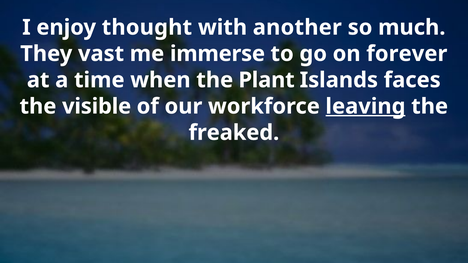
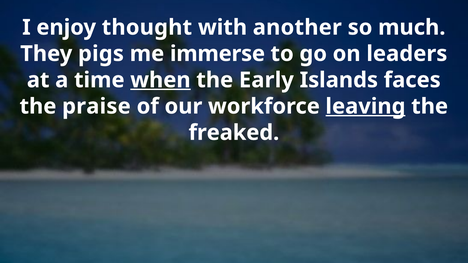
vast: vast -> pigs
forever: forever -> leaders
when underline: none -> present
Plant: Plant -> Early
visible: visible -> praise
